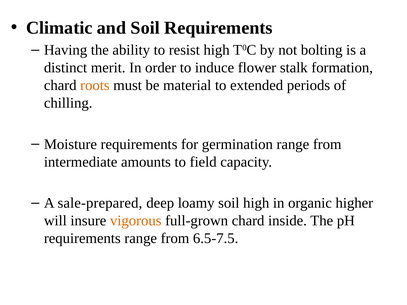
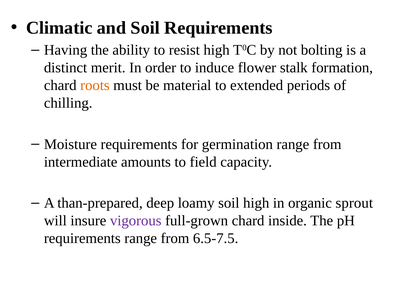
sale-prepared: sale-prepared -> than-prepared
higher: higher -> sprout
vigorous colour: orange -> purple
